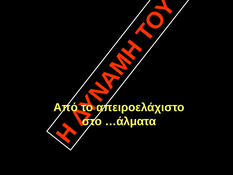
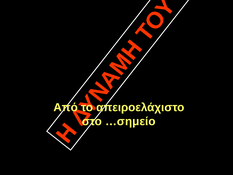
…άλματα: …άλματα -> …σημείο
